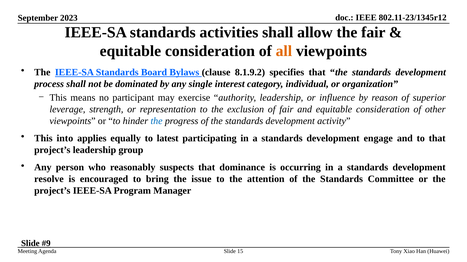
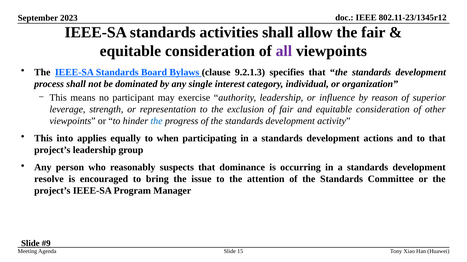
all colour: orange -> purple
8.1.9.2: 8.1.9.2 -> 9.2.1.3
latest: latest -> when
engage: engage -> actions
